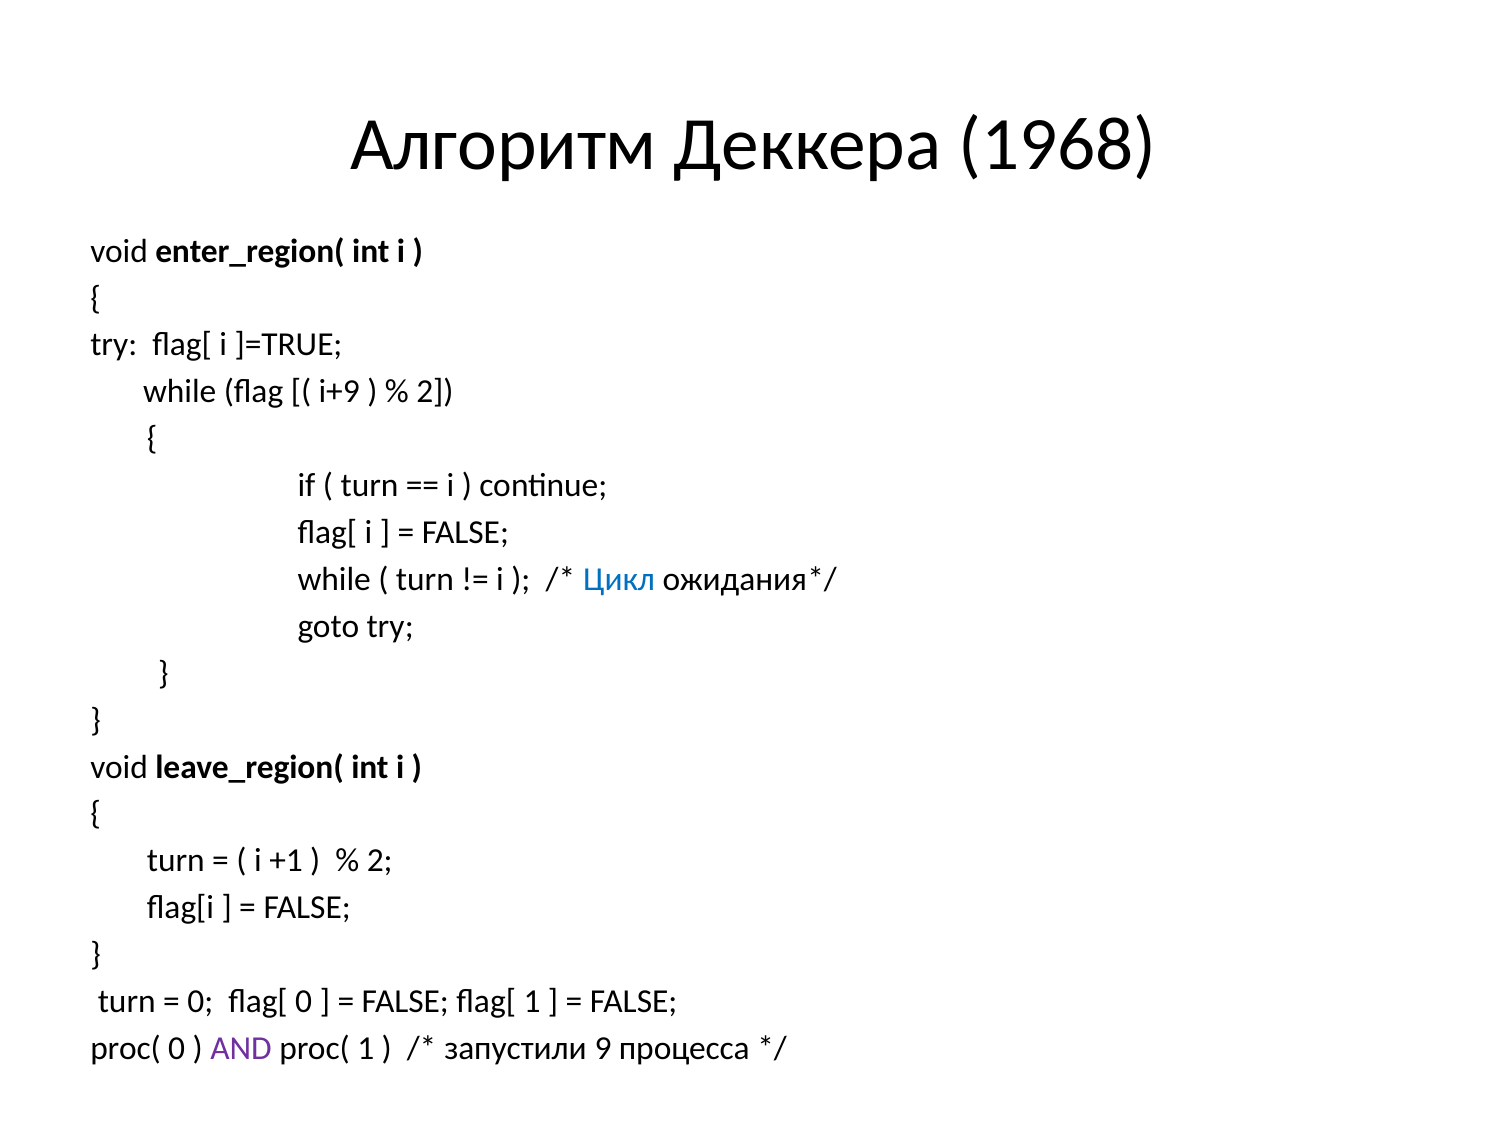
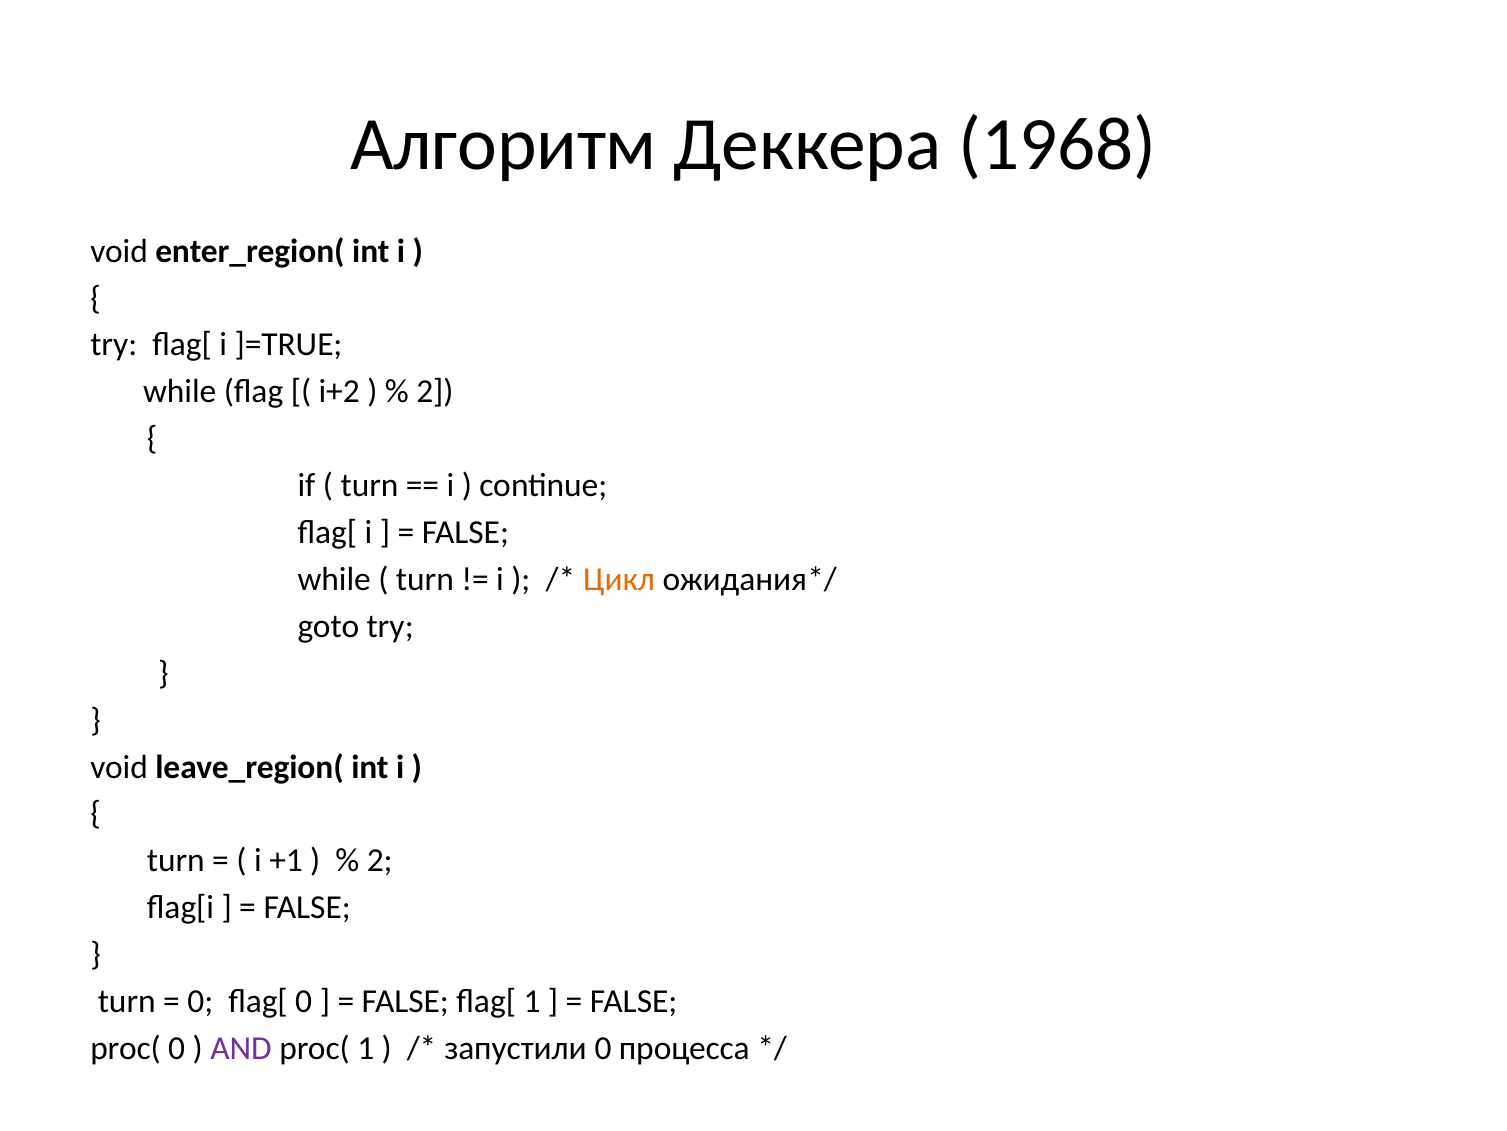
i+9: i+9 -> i+2
Цикл colour: blue -> orange
запустили 9: 9 -> 0
